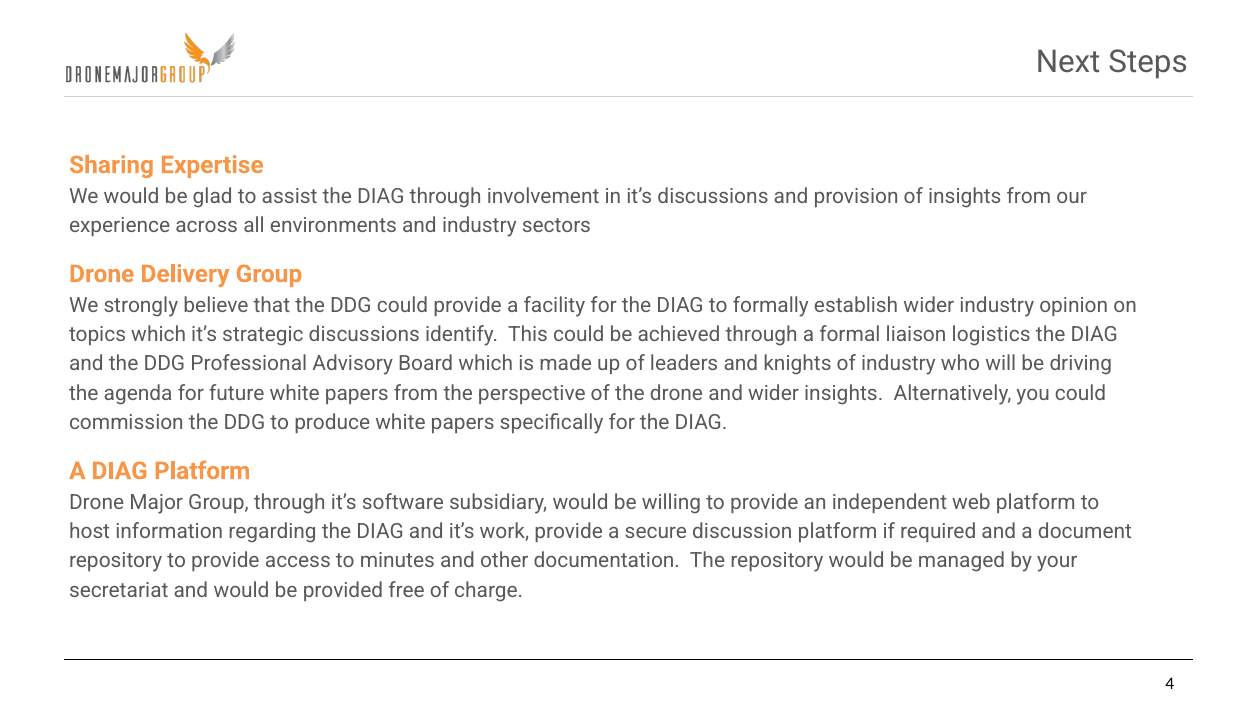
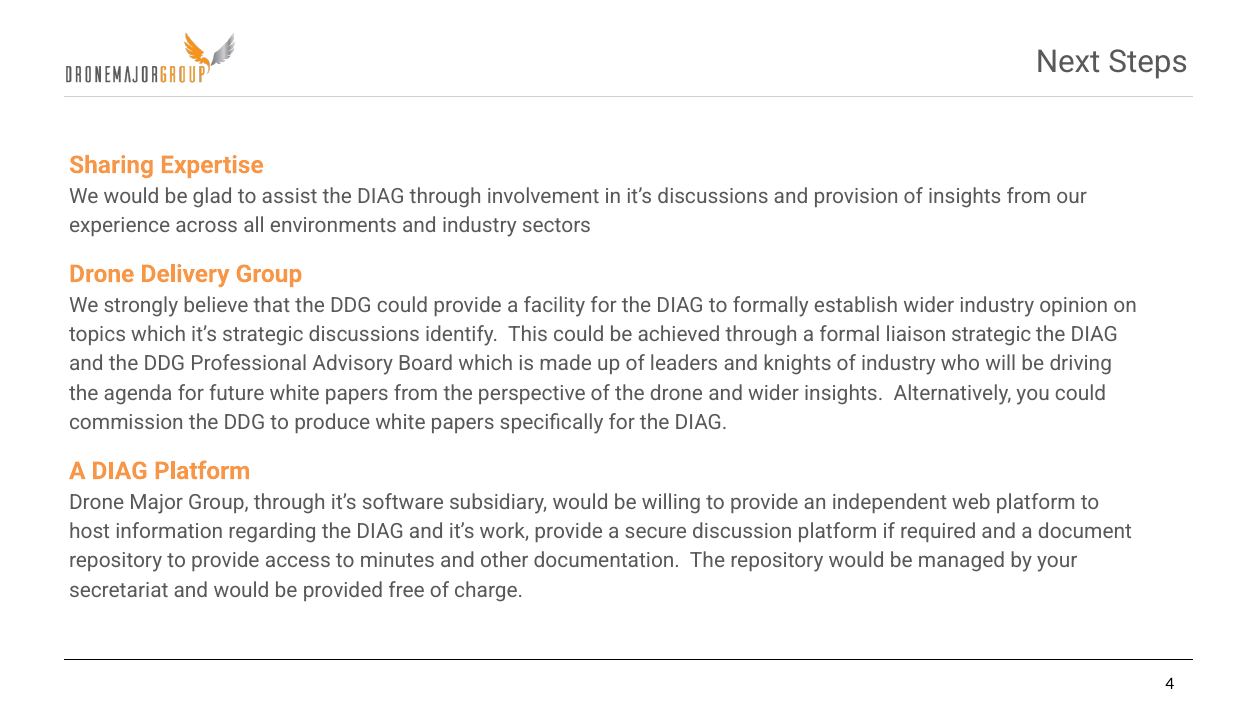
liaison logistics: logistics -> strategic
